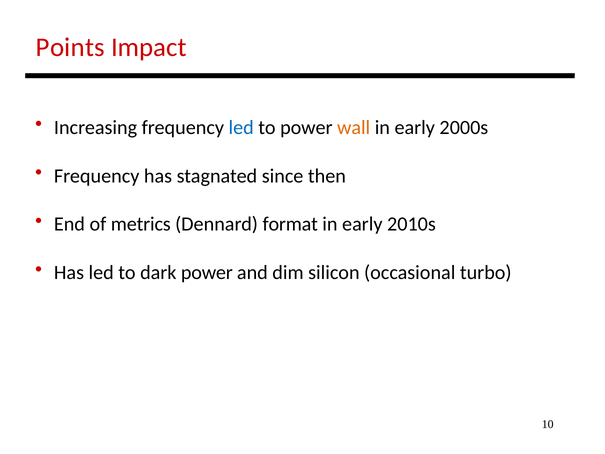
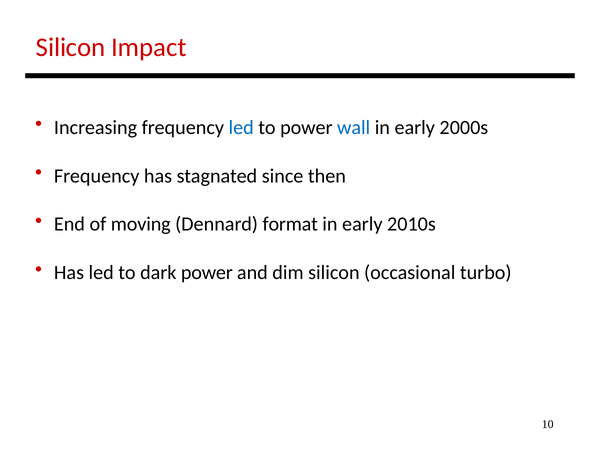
Points at (70, 47): Points -> Silicon
wall colour: orange -> blue
metrics: metrics -> moving
